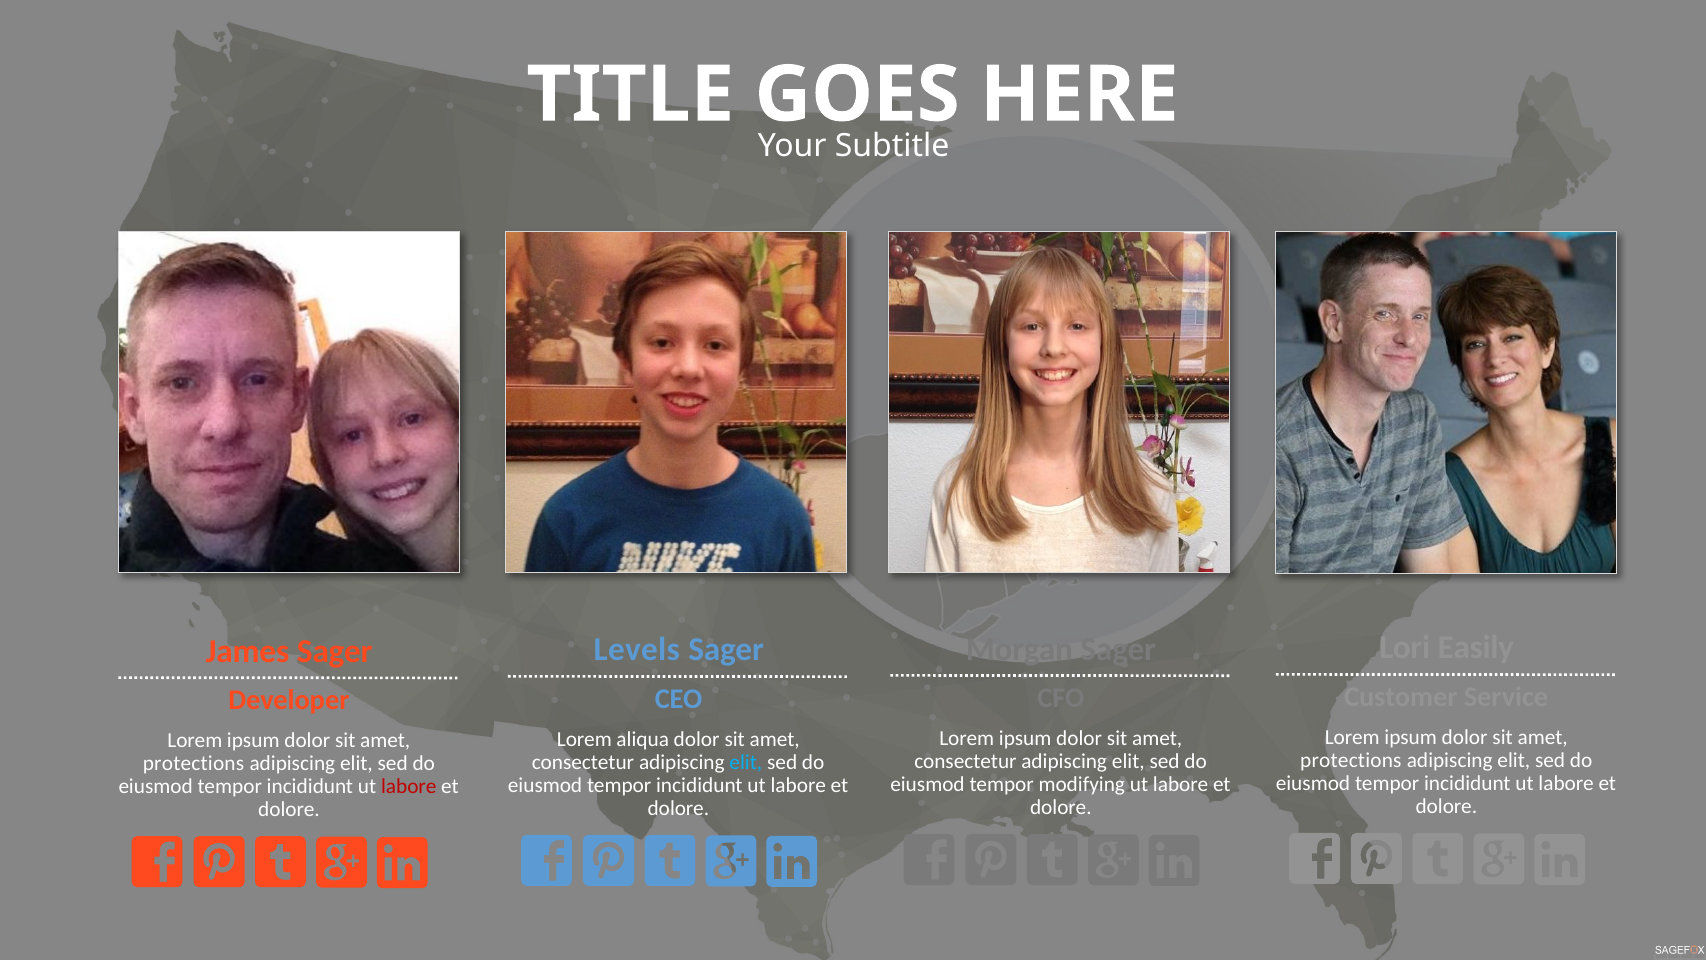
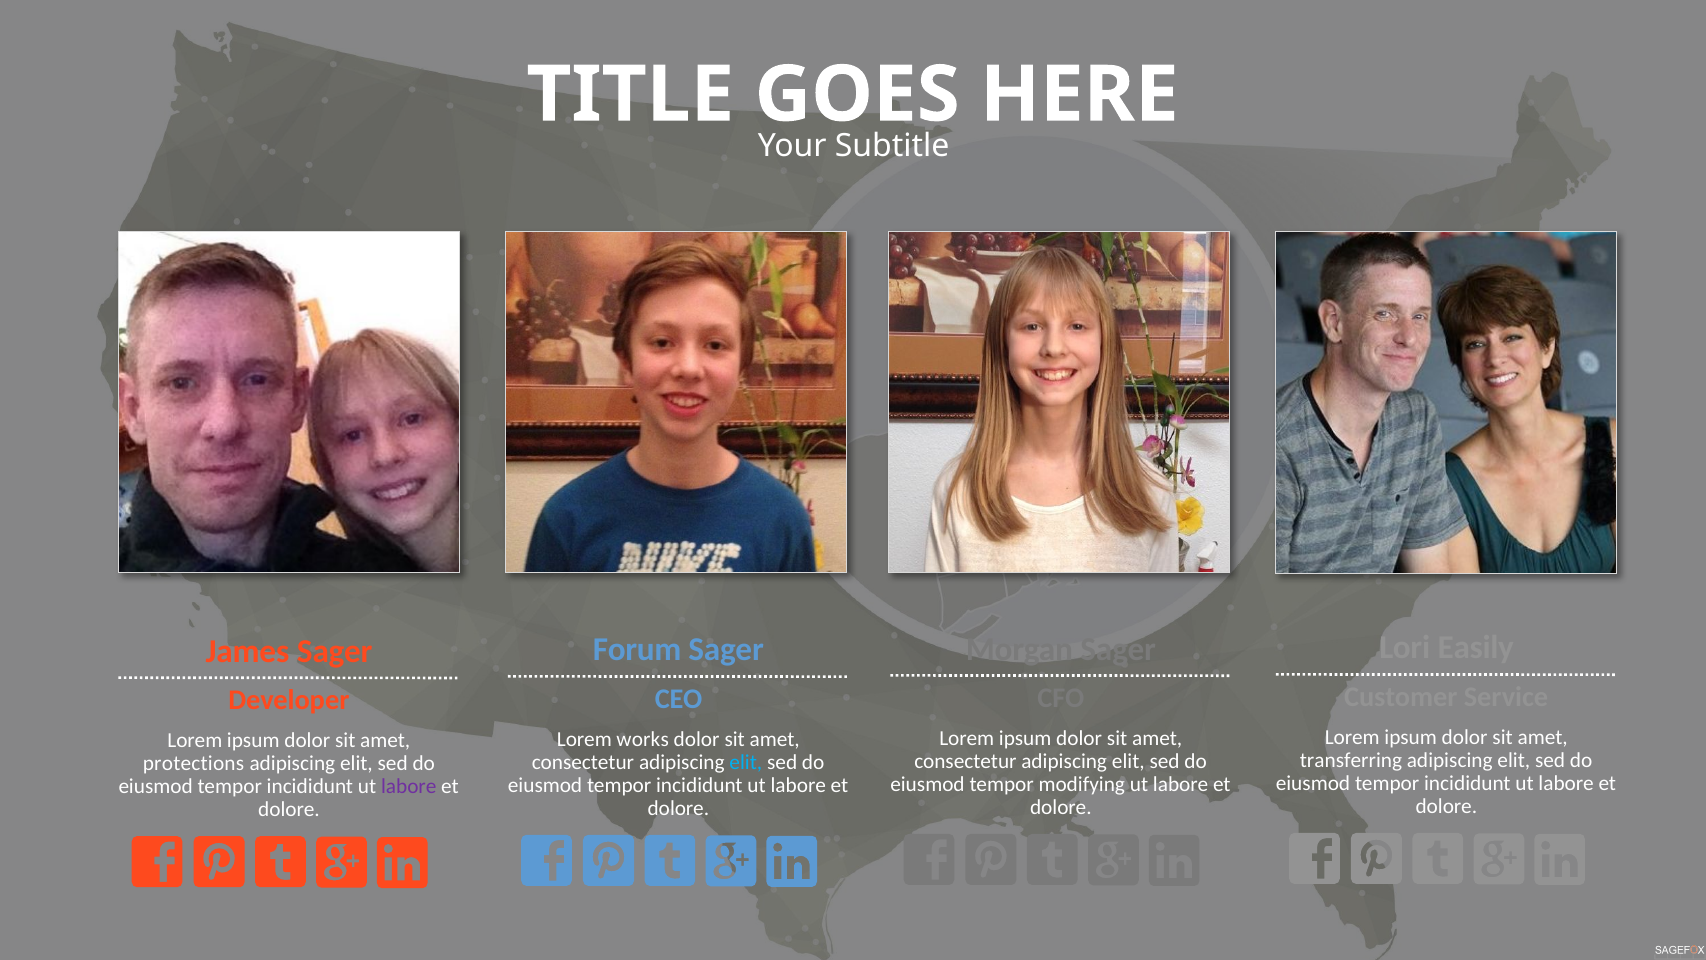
Levels: Levels -> Forum
aliqua: aliqua -> works
protections at (1351, 760): protections -> transferring
labore at (409, 786) colour: red -> purple
